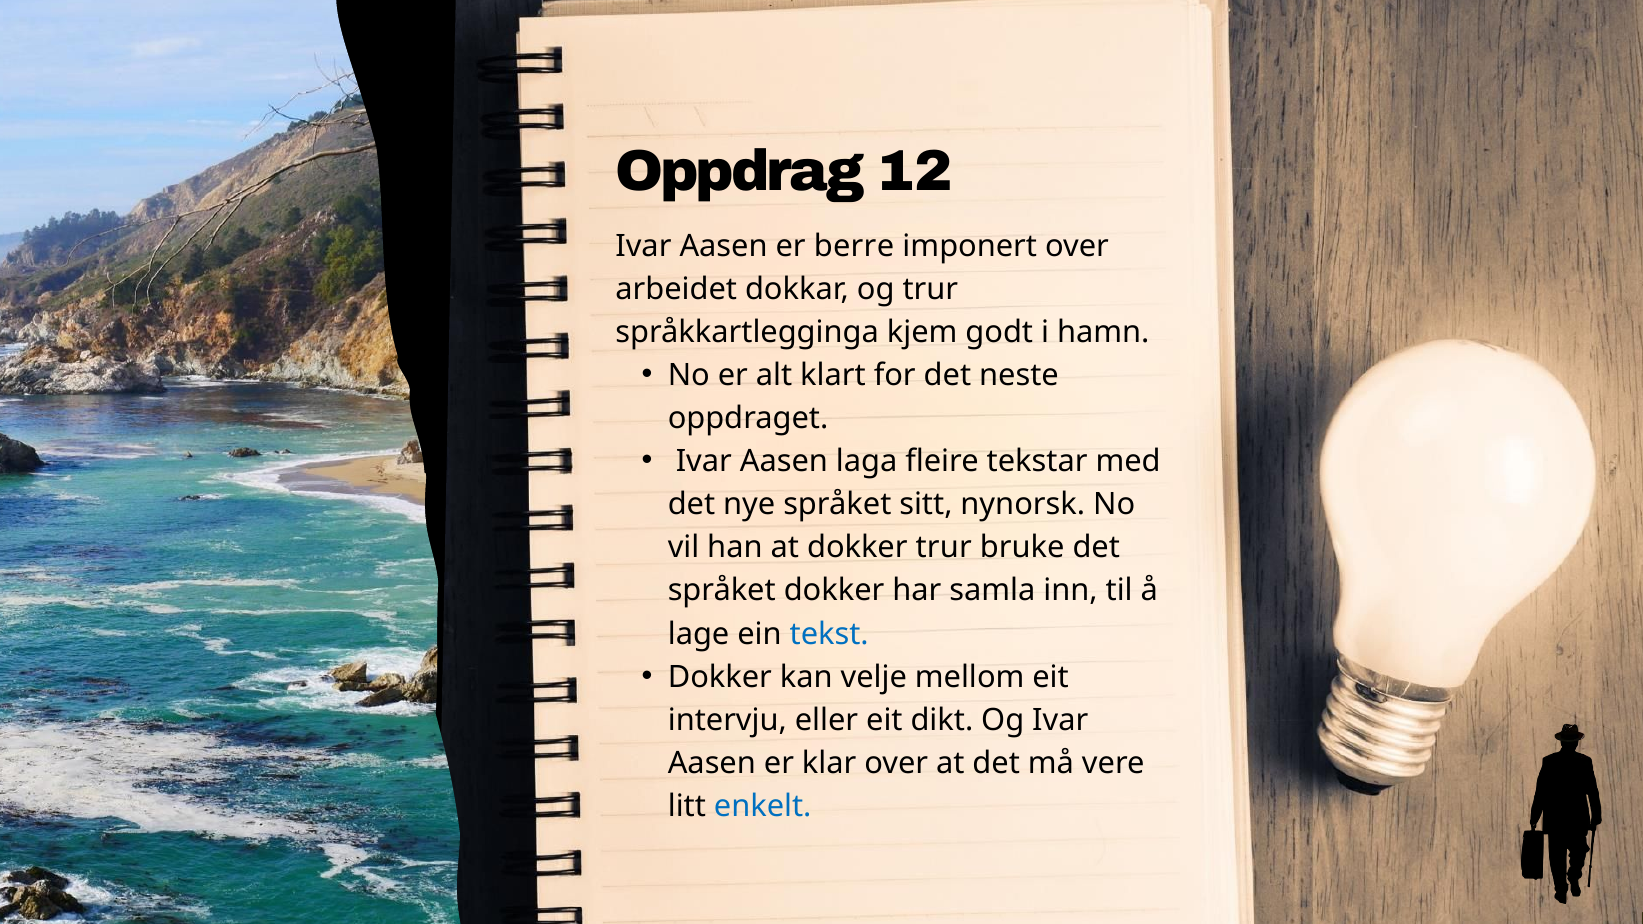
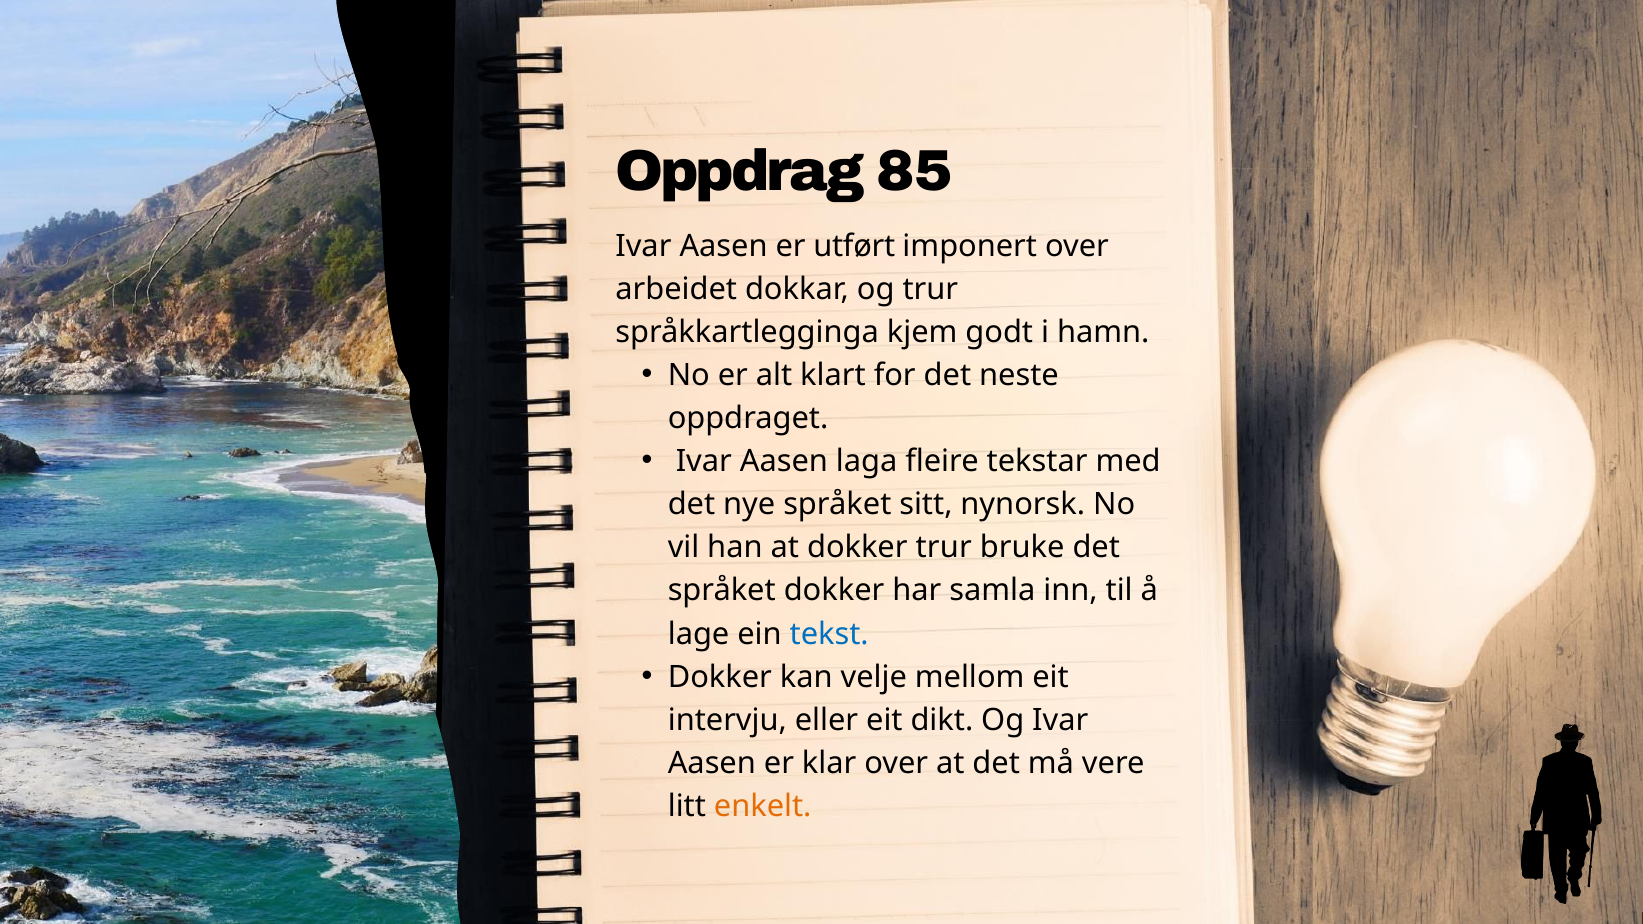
12: 12 -> 85
berre: berre -> utført
enkelt colour: blue -> orange
